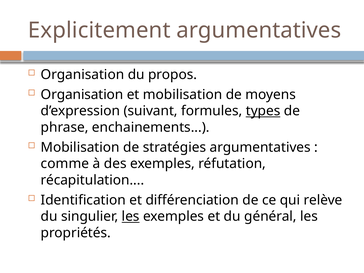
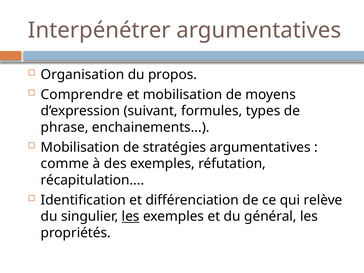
Explicitement: Explicitement -> Interpénétrer
Organisation at (82, 95): Organisation -> Comprendre
types underline: present -> none
